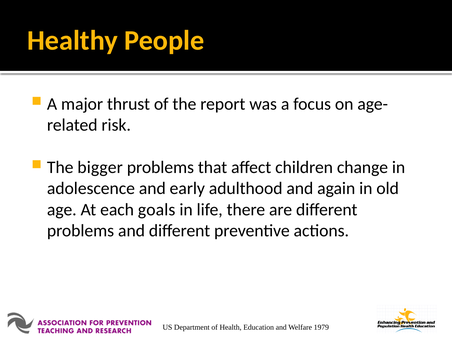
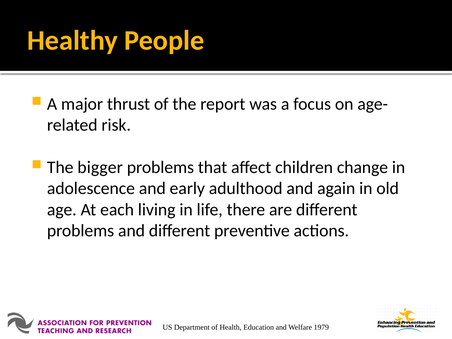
goals: goals -> living
